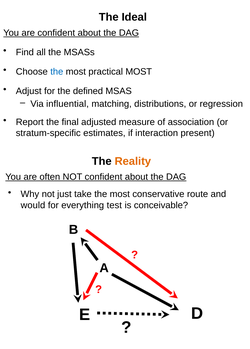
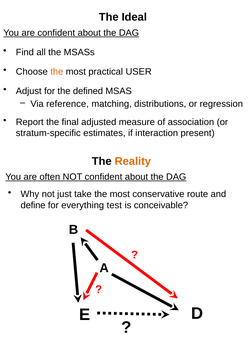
the at (57, 72) colour: blue -> orange
practical MOST: MOST -> USER
influential: influential -> reference
would: would -> define
